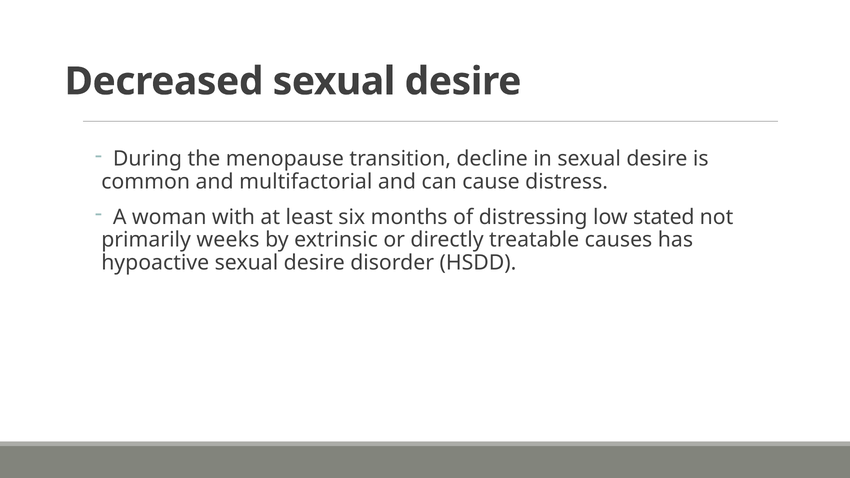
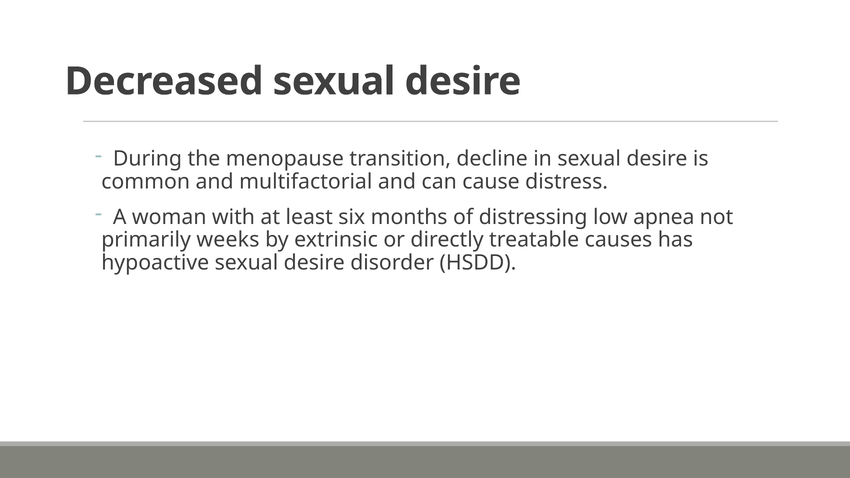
stated: stated -> apnea
